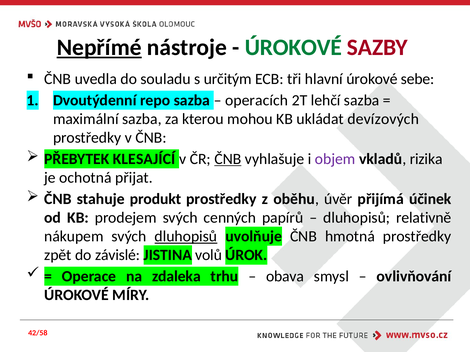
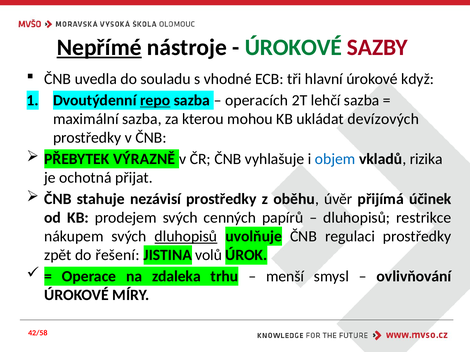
určitým: určitým -> vhodné
sebe: sebe -> když
repo underline: none -> present
KLESAJÍCÍ: KLESAJÍCÍ -> VÝRAZNĚ
ČNB at (228, 159) underline: present -> none
objem colour: purple -> blue
produkt: produkt -> nezávisí
relativně: relativně -> restrikce
hmotná: hmotná -> regulaci
závislé: závislé -> řešení
obava: obava -> menší
